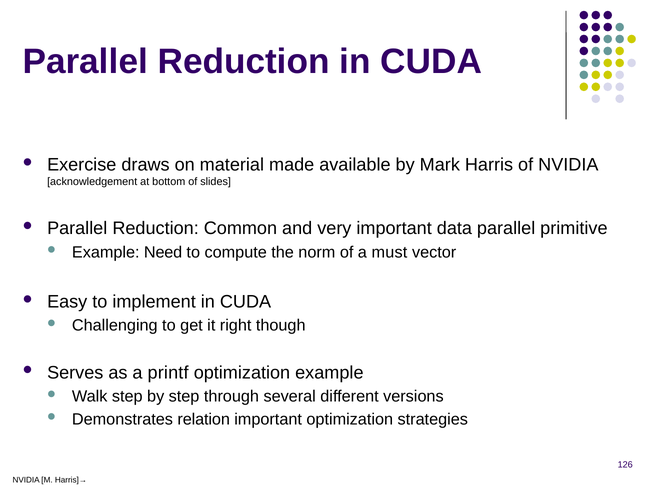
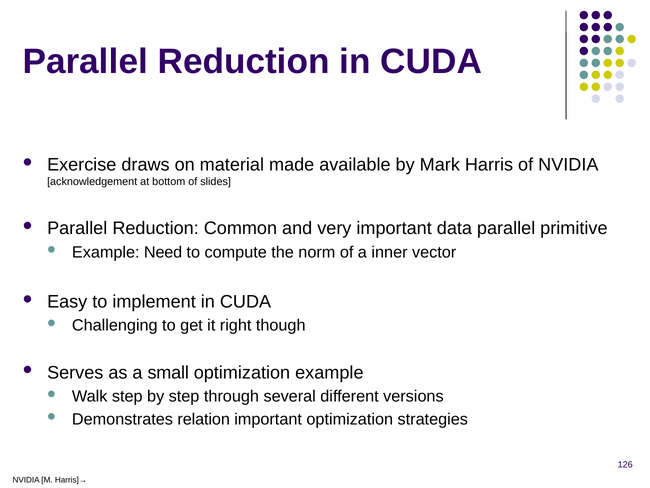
must: must -> inner
printf: printf -> small
